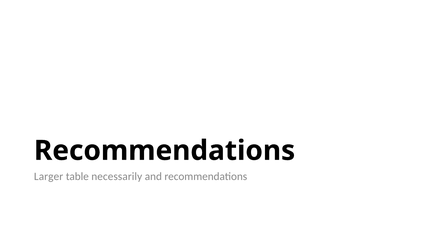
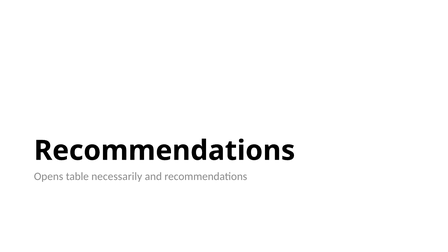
Larger: Larger -> Opens
